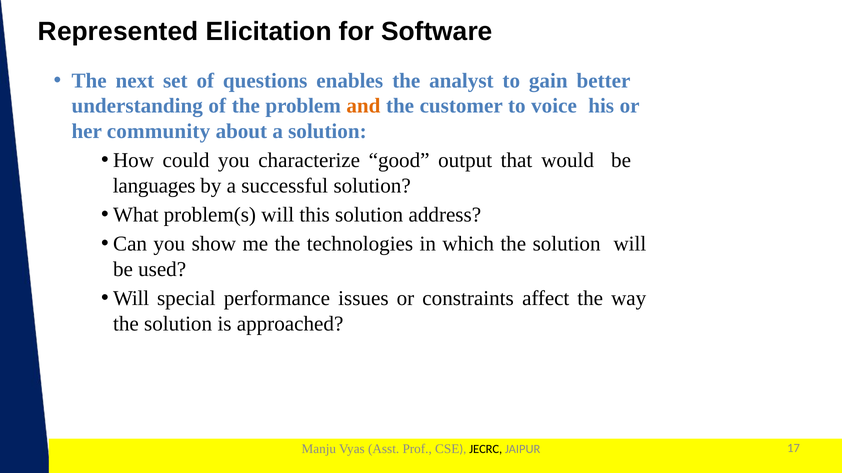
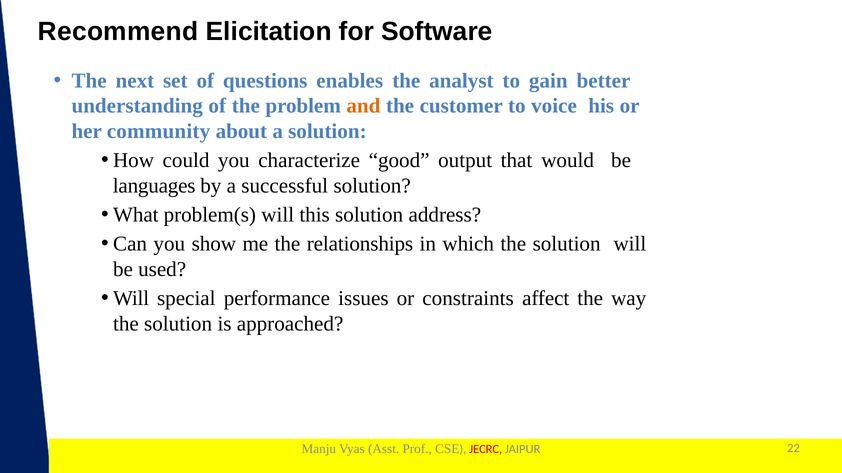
Represented: Represented -> Recommend
technologies: technologies -> relationships
JECRC colour: black -> red
17: 17 -> 22
